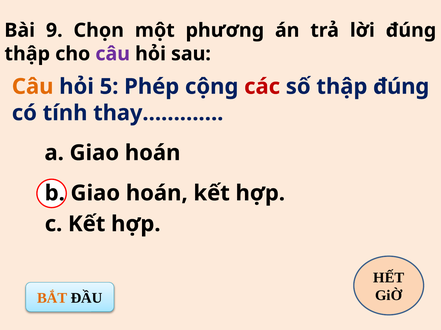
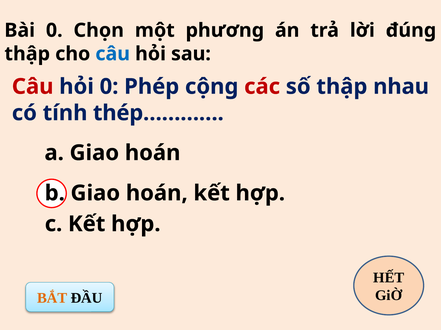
Bài 9: 9 -> 0
câu at (113, 54) colour: purple -> blue
Câu at (33, 87) colour: orange -> red
hỏi 5: 5 -> 0
thập đúng: đúng -> nhau
thay…………: thay………… -> thép…………
